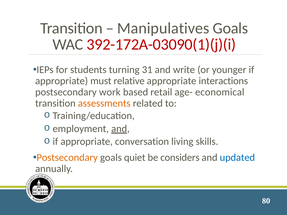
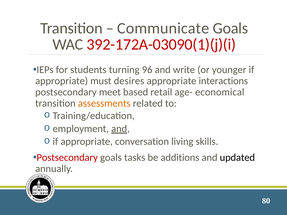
Manipulatives: Manipulatives -> Communicate
31: 31 -> 96
relative: relative -> desires
work: work -> meet
Postsecondary at (67, 158) colour: orange -> red
quiet: quiet -> tasks
considers: considers -> additions
updated colour: blue -> black
